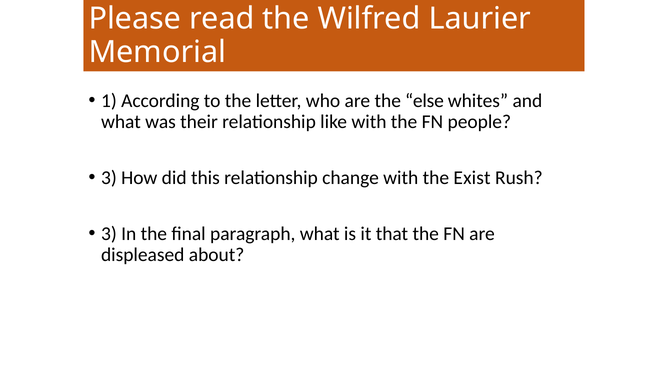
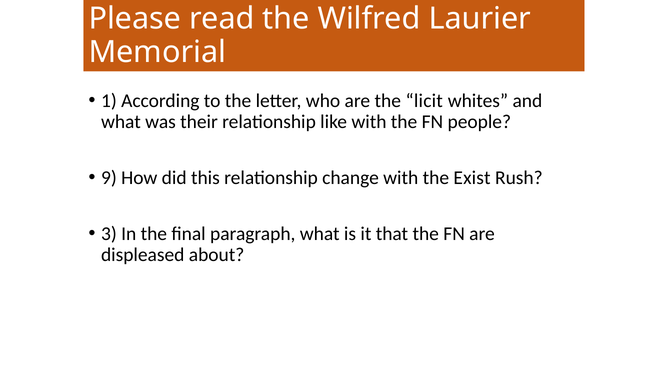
else: else -> licit
3 at (109, 178): 3 -> 9
